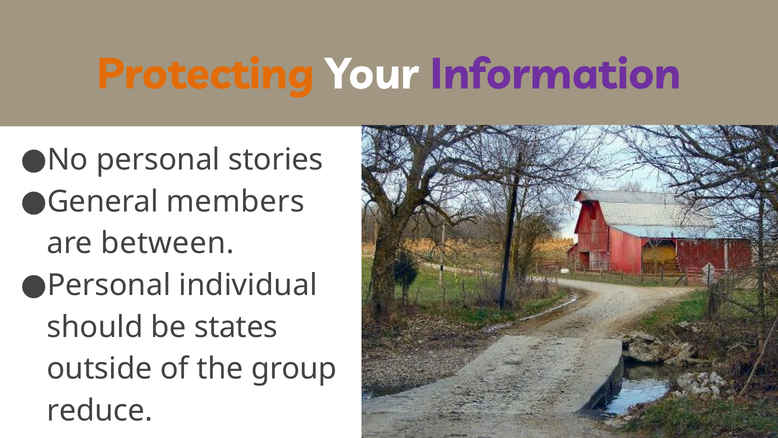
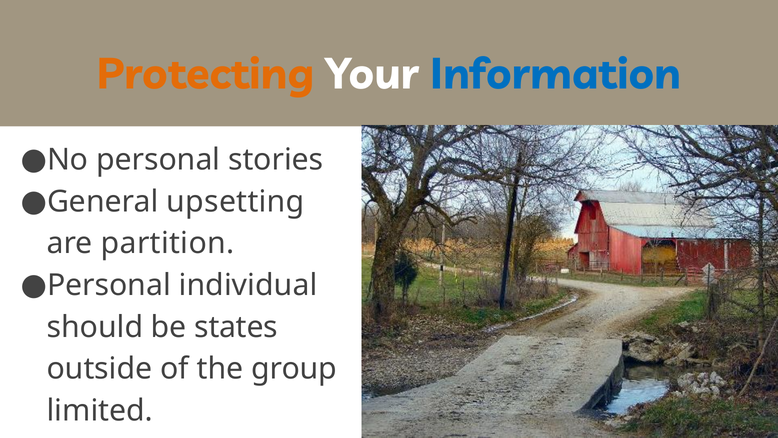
Information colour: purple -> blue
members: members -> upsetting
between: between -> partition
reduce: reduce -> limited
